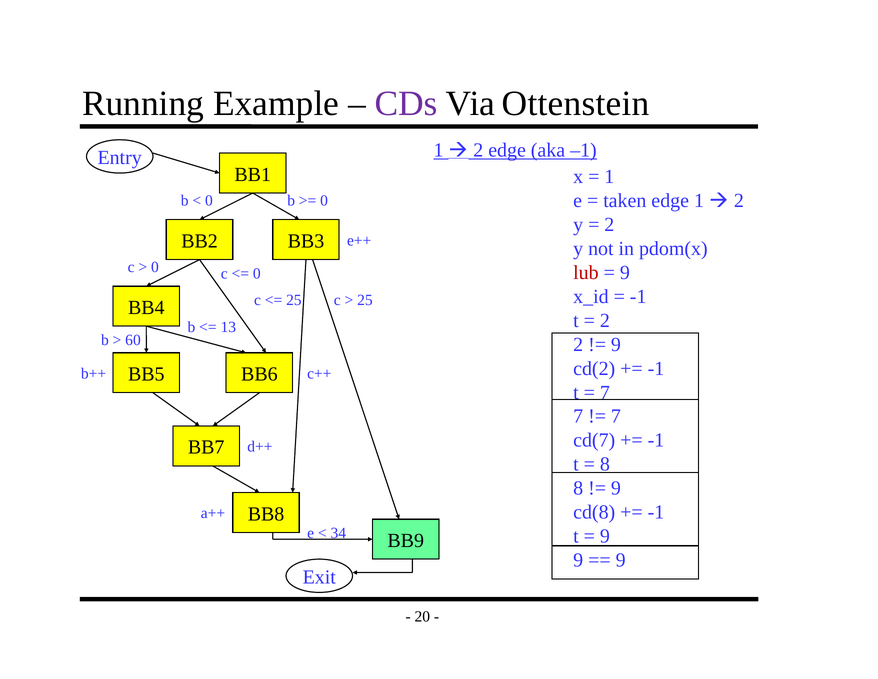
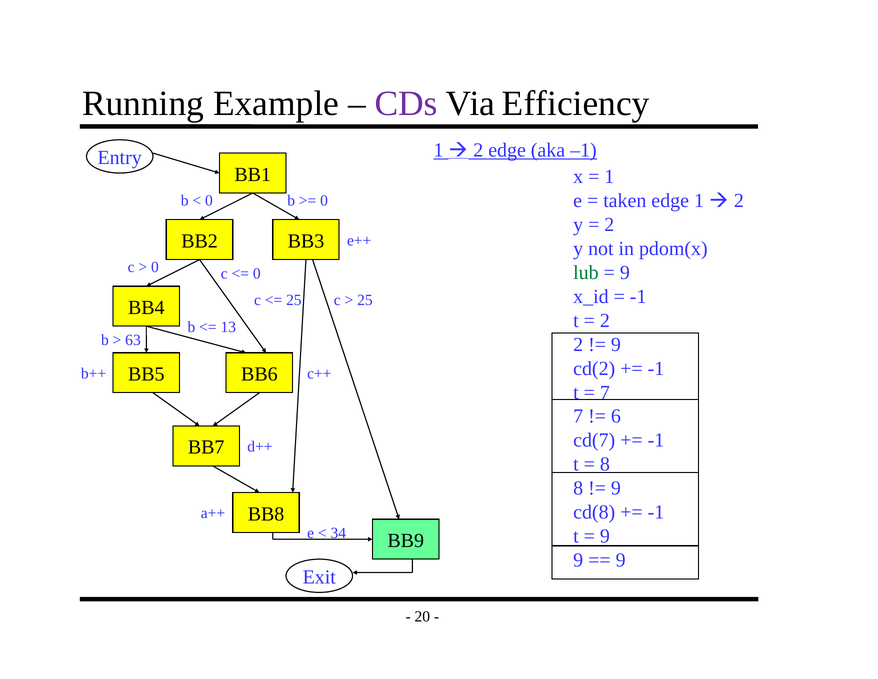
Ottenstein: Ottenstein -> Efficiency
lub colour: red -> green
60: 60 -> 63
7 at (616, 416): 7 -> 6
